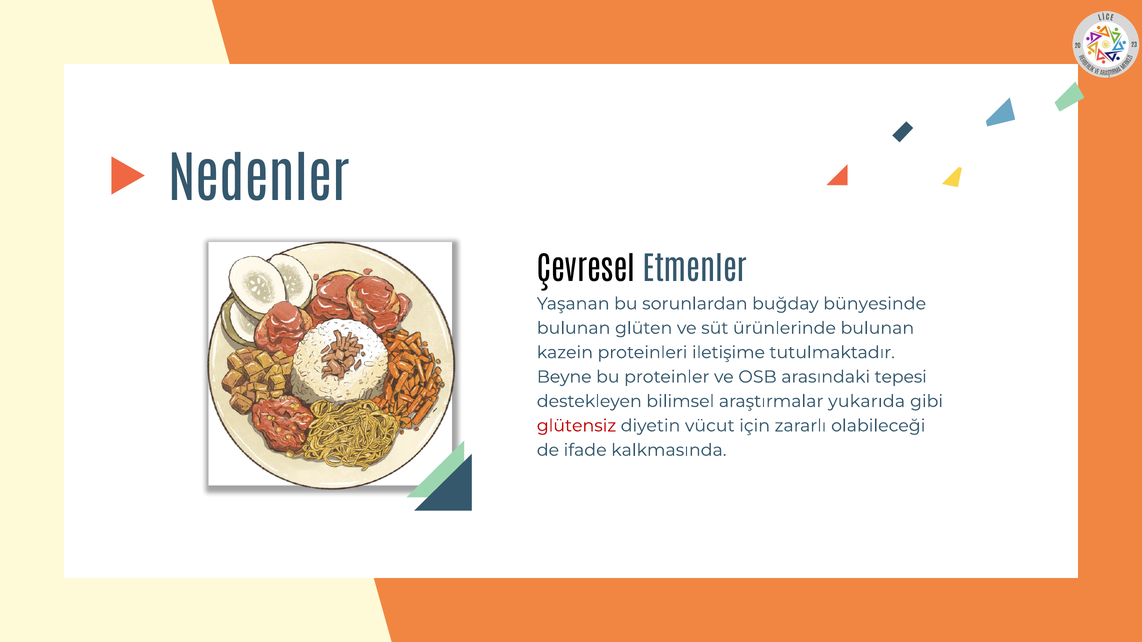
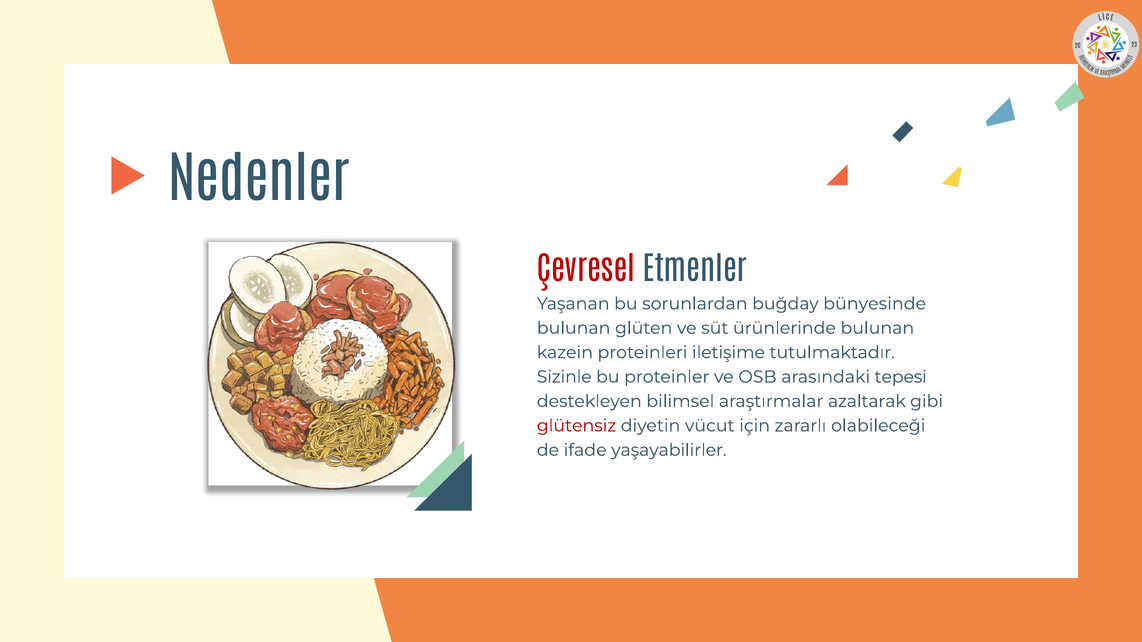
Çevresel colour: black -> red
Beyne: Beyne -> Sizinle
yukarıda: yukarıda -> azaltarak
kalkmasında: kalkmasında -> yaşayabilirler
